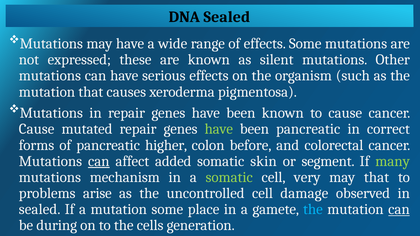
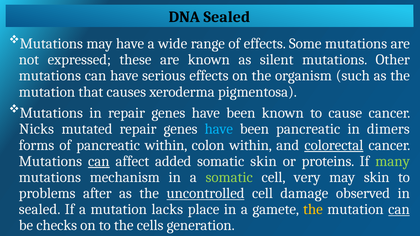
Cause at (37, 129): Cause -> Nicks
have at (219, 129) colour: light green -> light blue
correct: correct -> dimers
pancreatic higher: higher -> within
colon before: before -> within
colorectal underline: none -> present
segment: segment -> proteins
may that: that -> skin
arise: arise -> after
uncontrolled underline: none -> present
mutation some: some -> lacks
the at (313, 210) colour: light blue -> yellow
during: during -> checks
